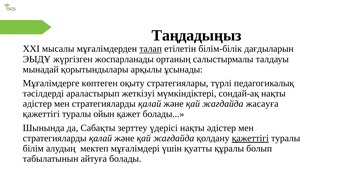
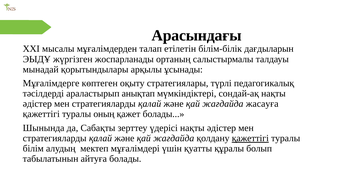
Таңдадыңыз: Таңдадыңыз -> Арасындағы
талап underline: present -> none
жеткізуі: жеткізуі -> анықтап
ойын: ойын -> оның
